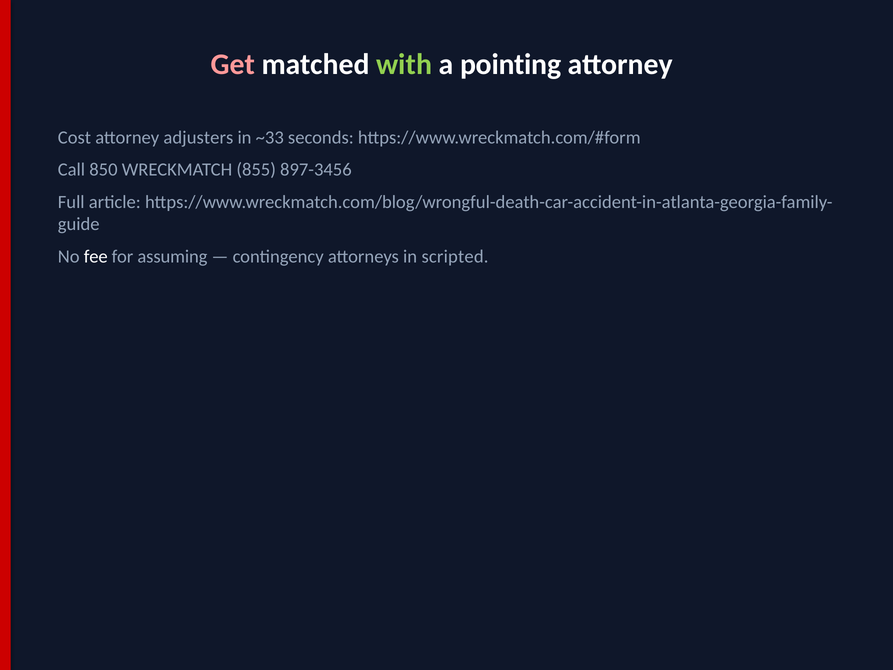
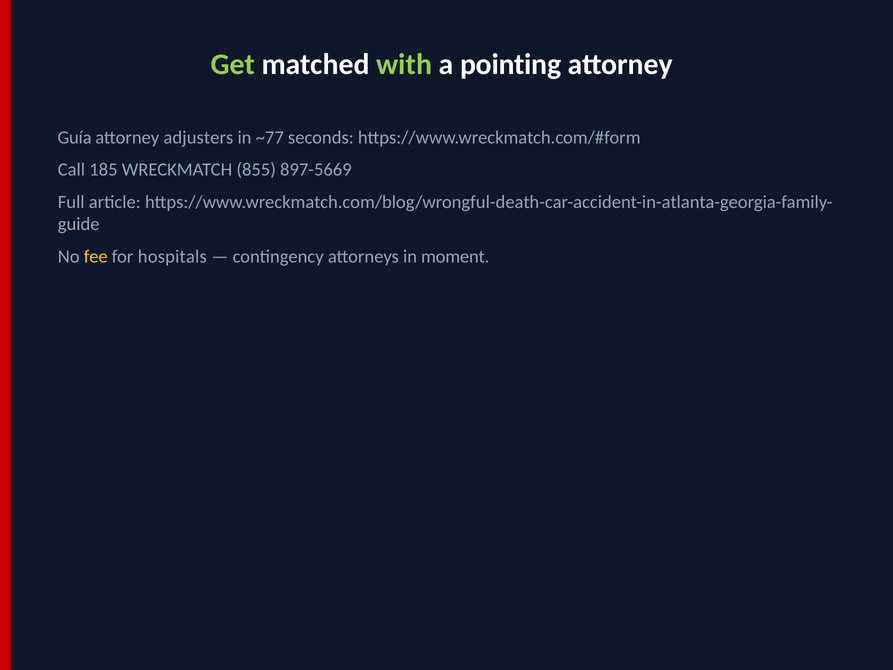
Get colour: pink -> light green
Cost: Cost -> Guía
~33: ~33 -> ~77
850: 850 -> 185
897-3456: 897-3456 -> 897-5669
fee colour: white -> yellow
assuming: assuming -> hospitals
scripted: scripted -> moment
